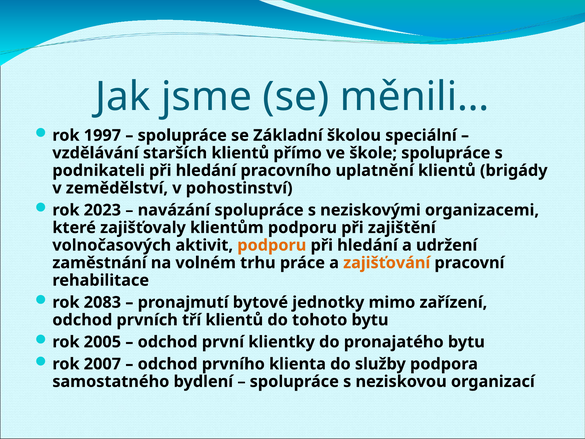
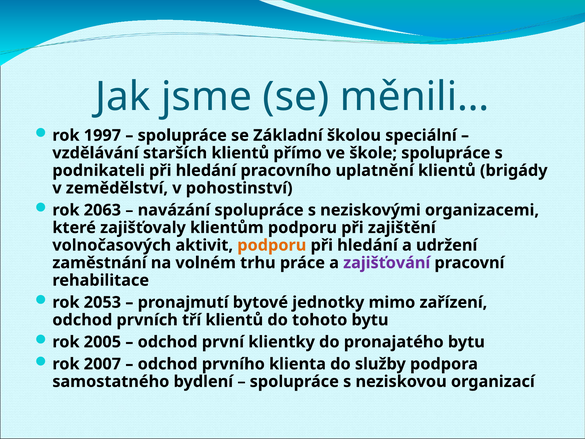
2023: 2023 -> 2063
zajišťování colour: orange -> purple
2083: 2083 -> 2053
